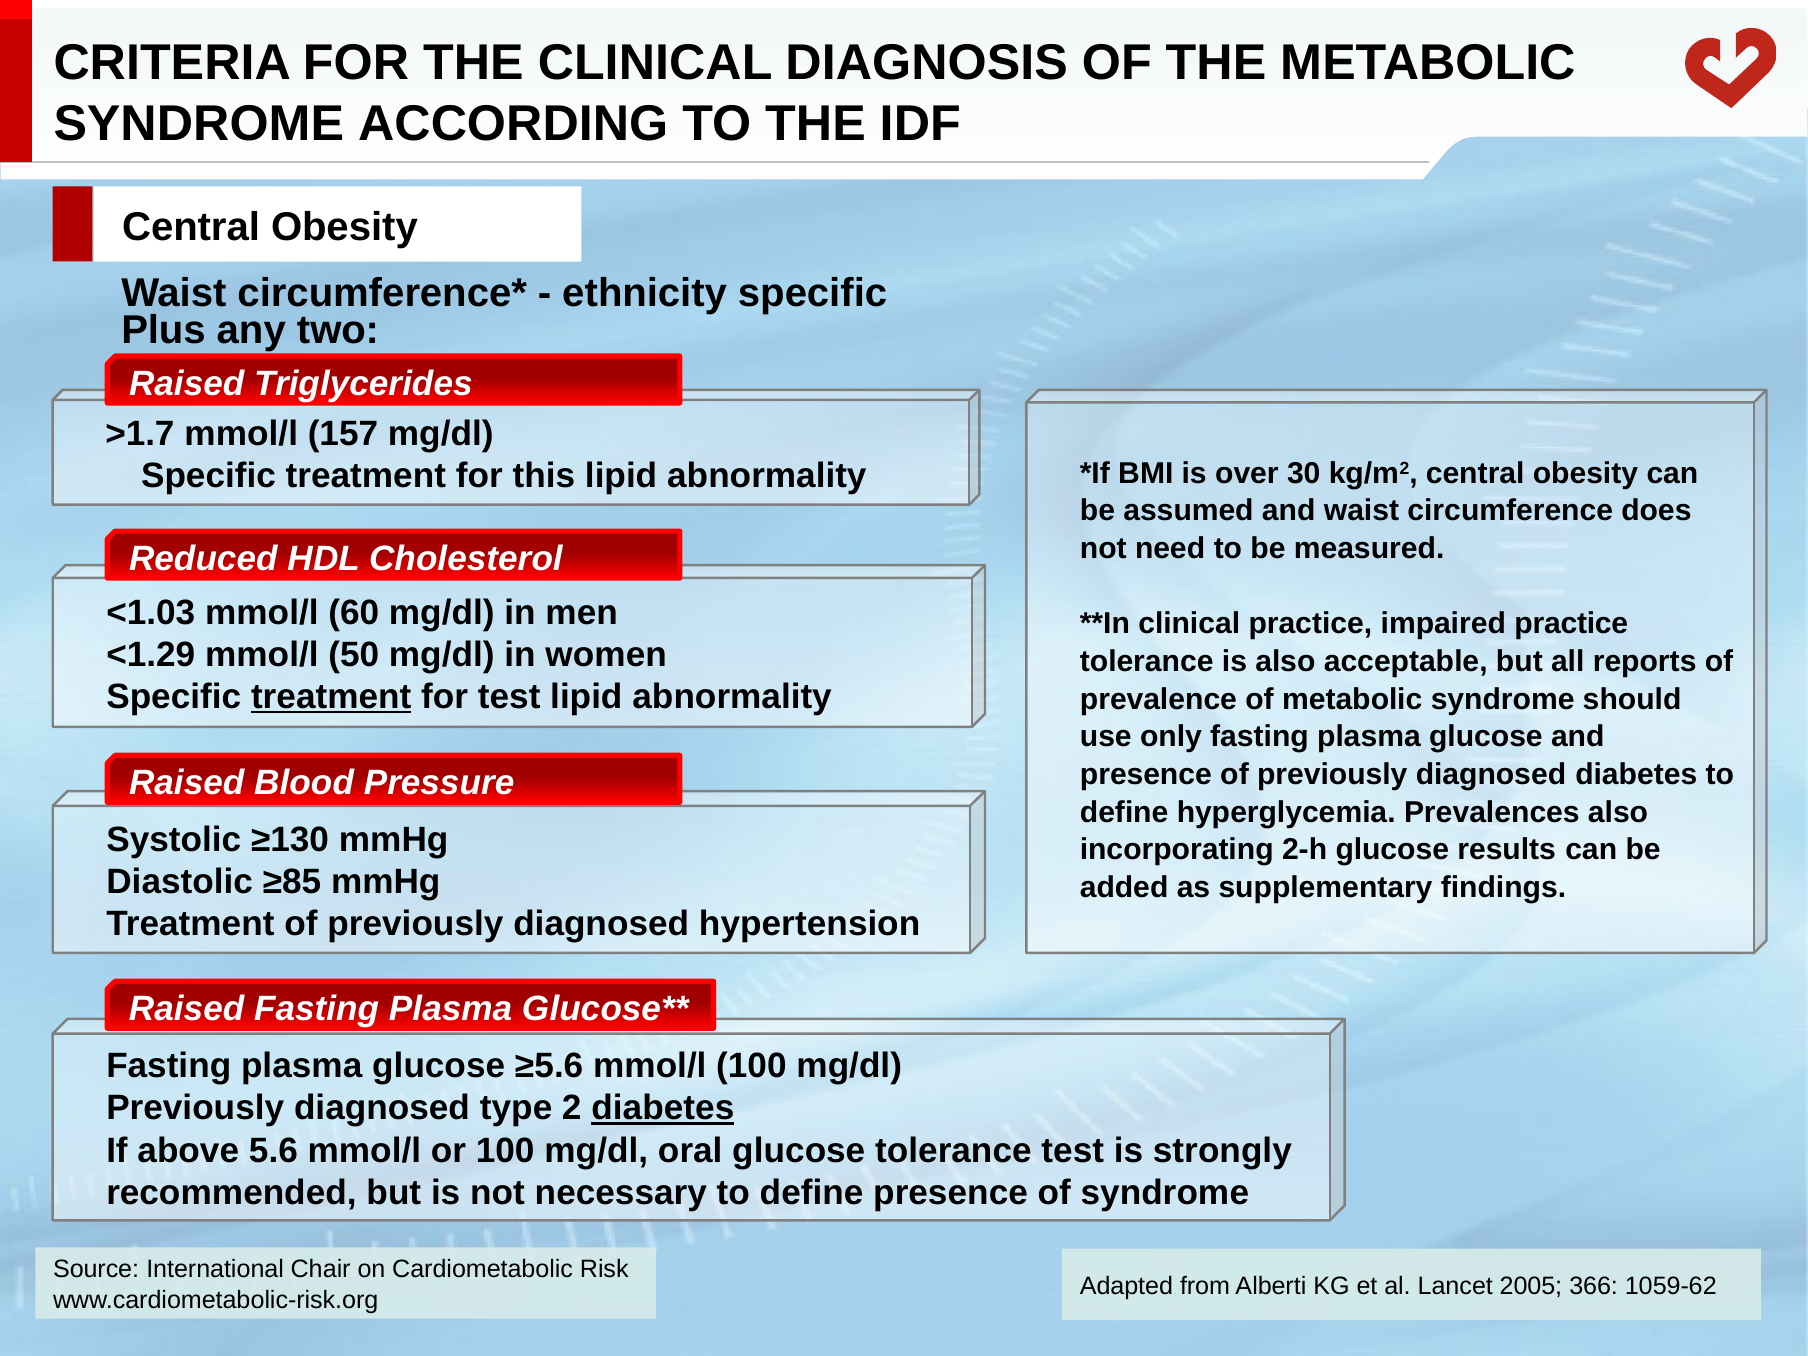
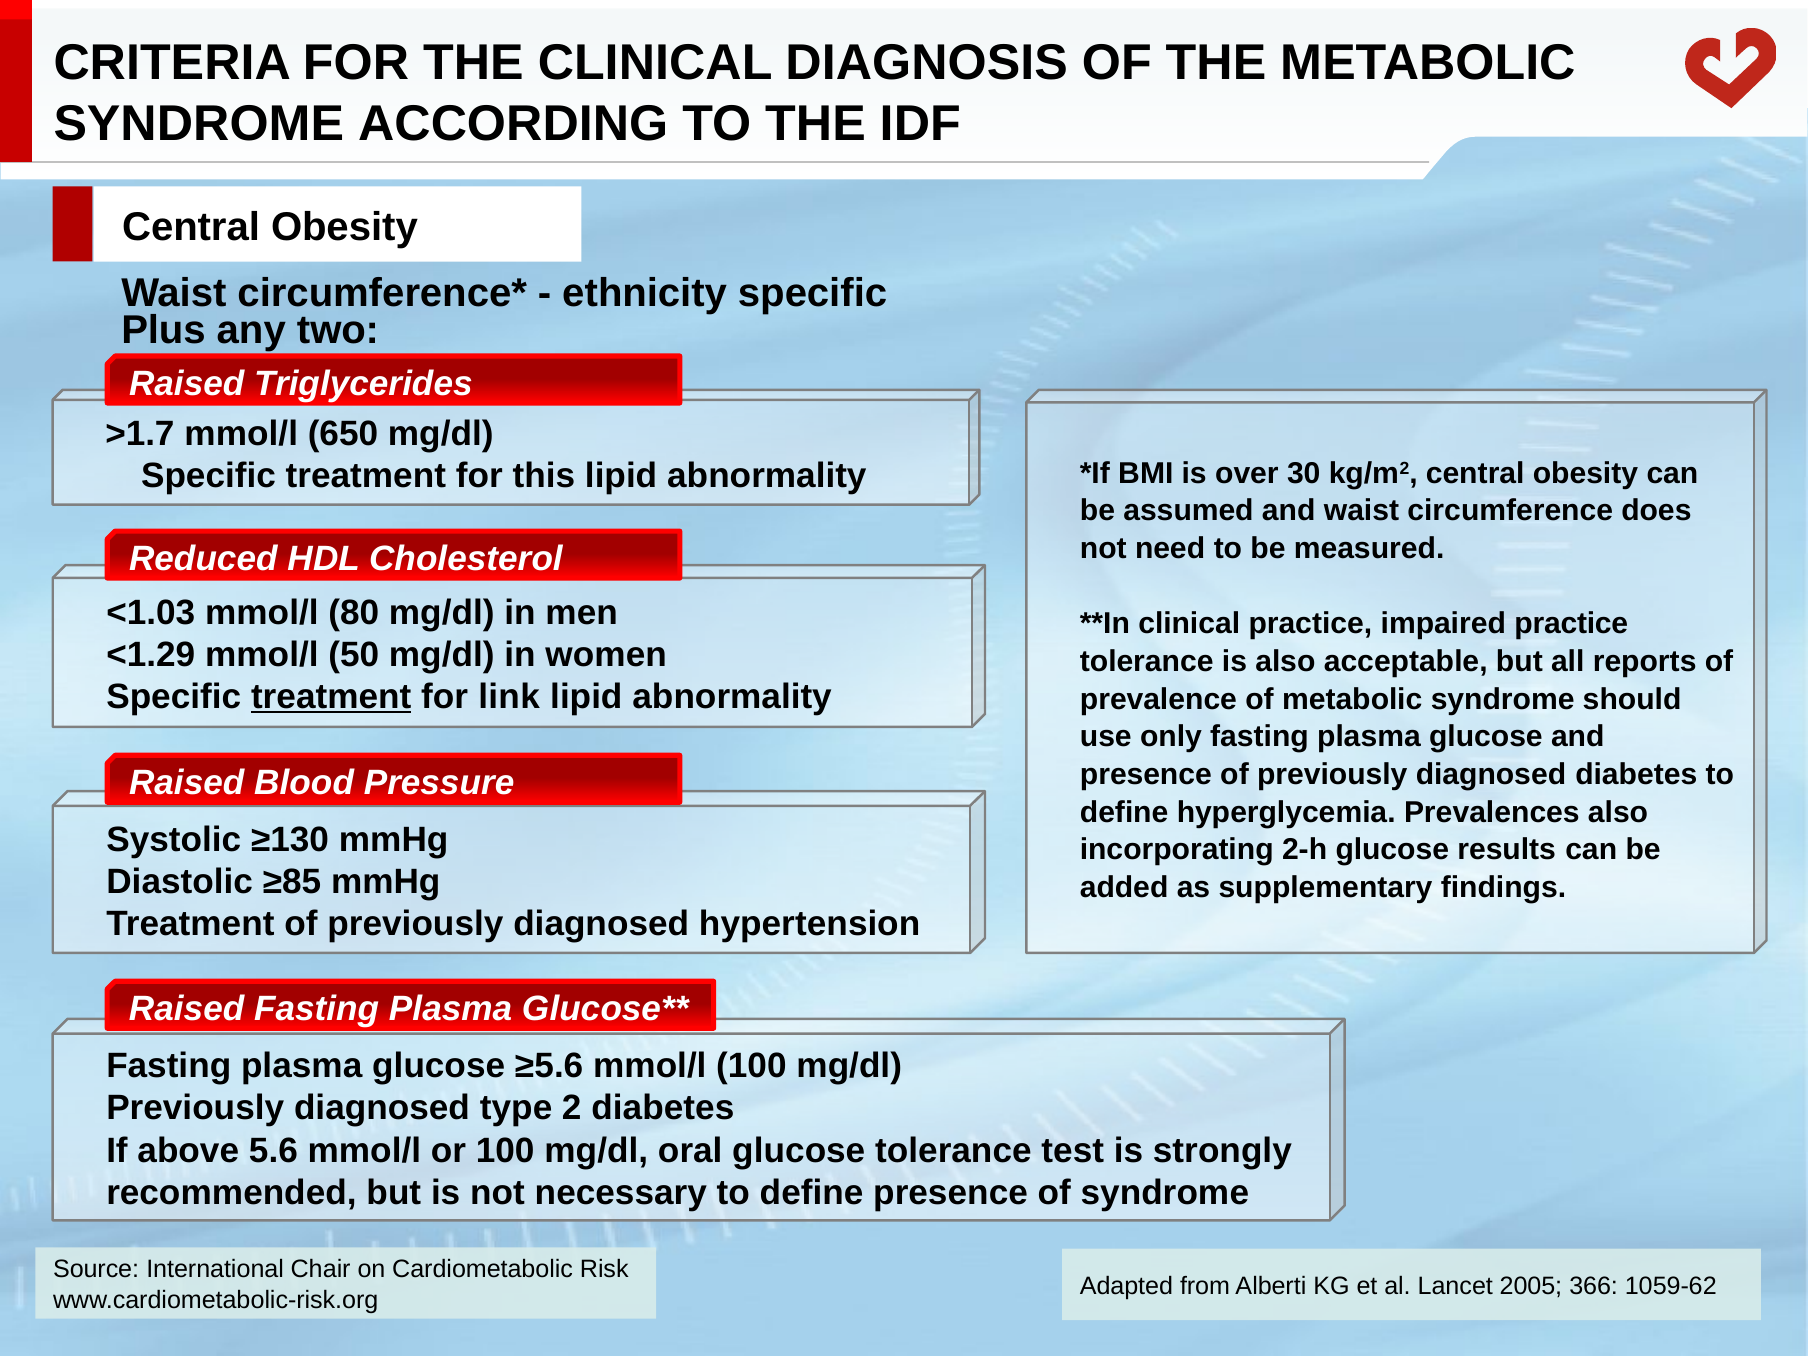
157: 157 -> 650
60: 60 -> 80
for test: test -> link
diabetes at (663, 1108) underline: present -> none
